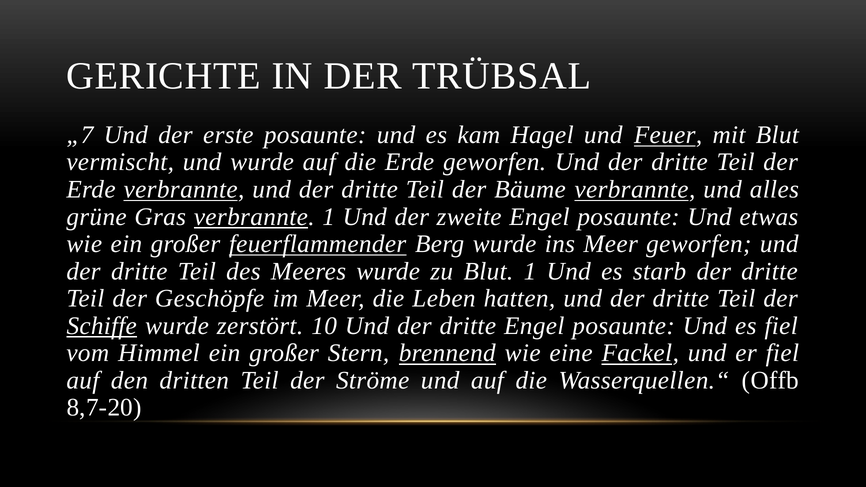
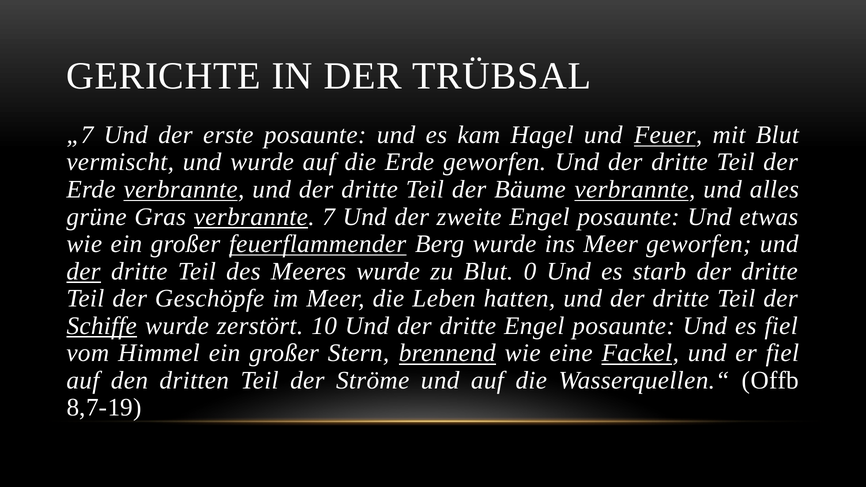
verbrannte 1: 1 -> 7
der at (83, 271) underline: none -> present
Blut 1: 1 -> 0
8,7-20: 8,7-20 -> 8,7-19
